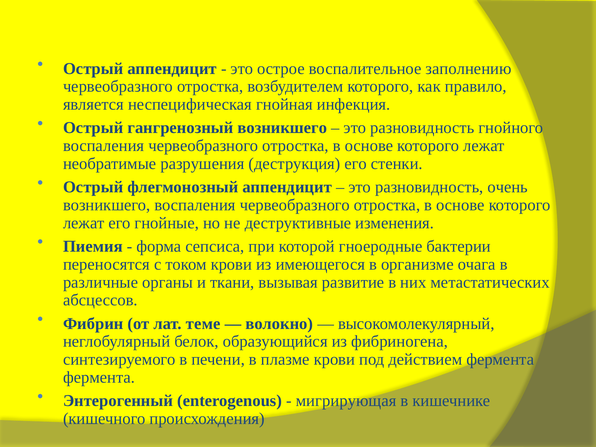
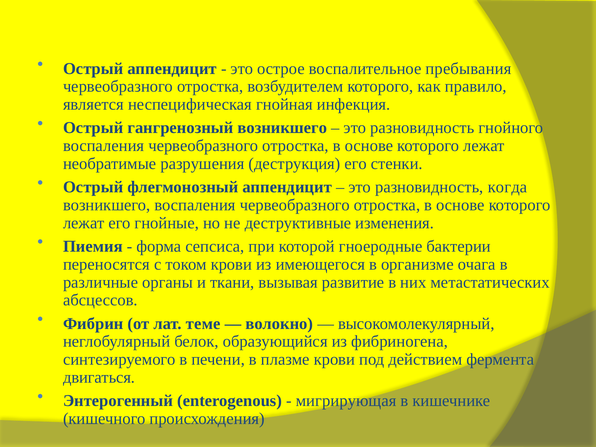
заполнению: заполнению -> пребывания
очень: очень -> когда
фермента at (99, 377): фермента -> двигаться
